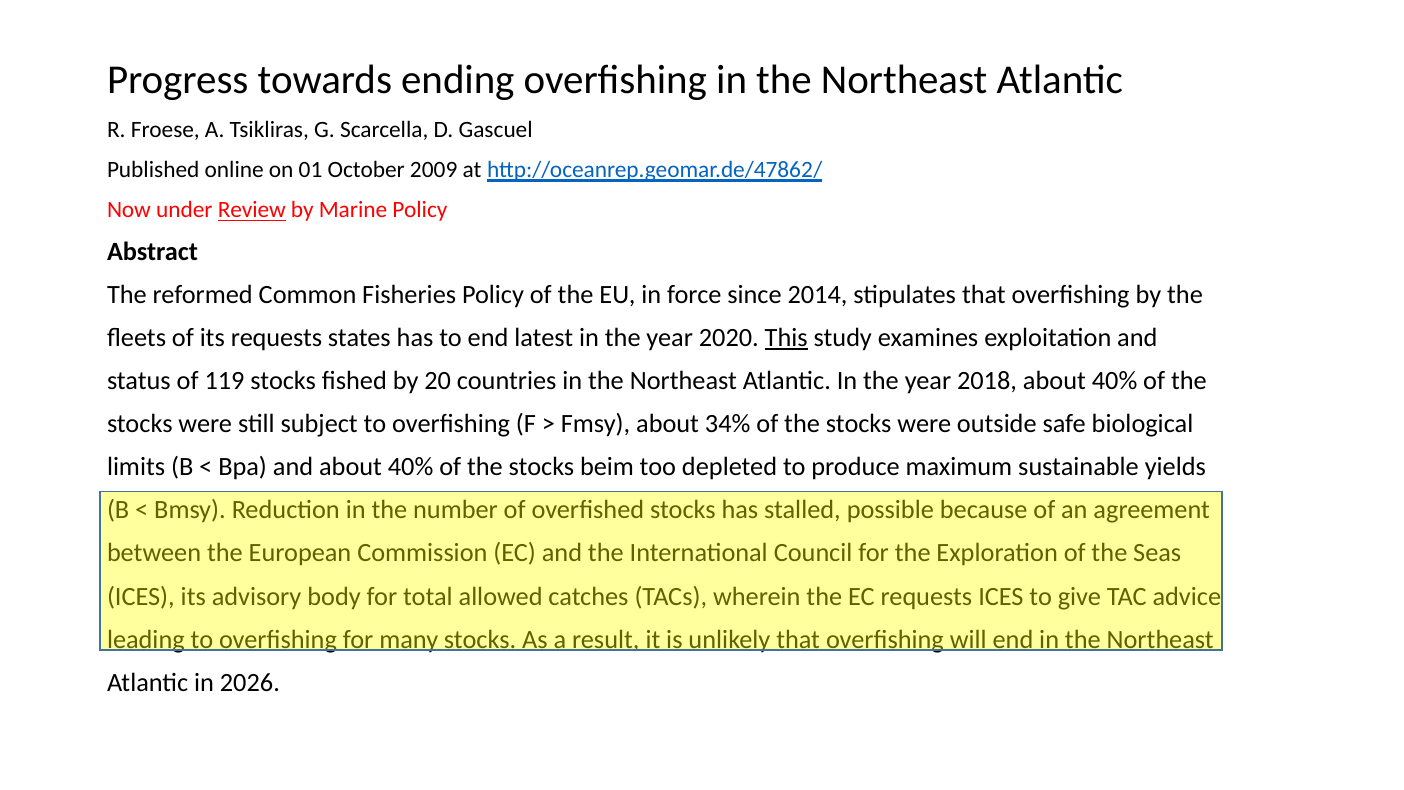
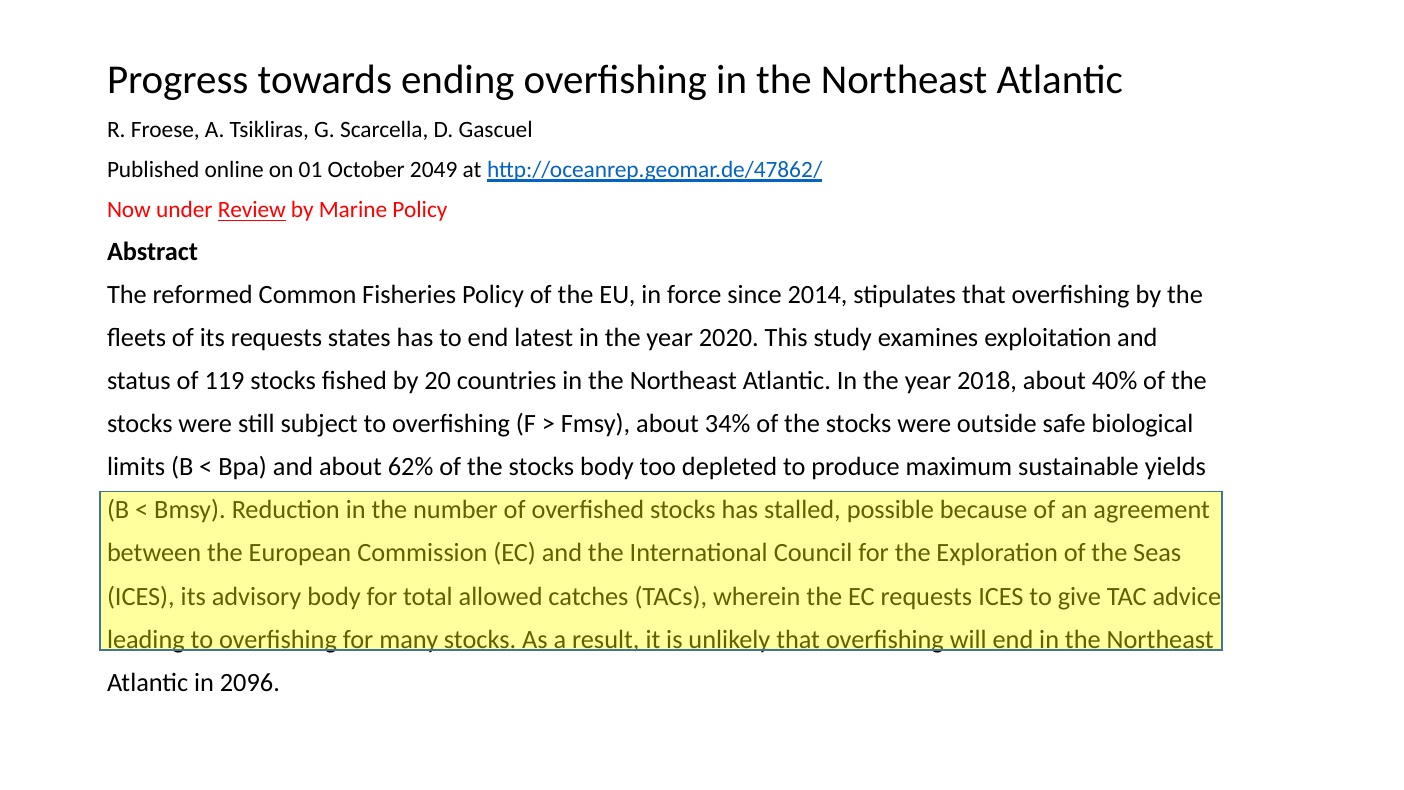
2009: 2009 -> 2049
This underline: present -> none
and about 40%: 40% -> 62%
stocks beim: beim -> body
2026: 2026 -> 2096
